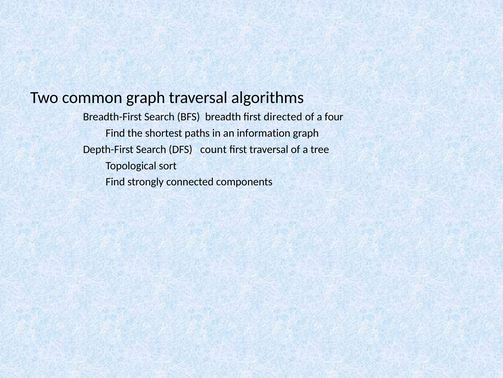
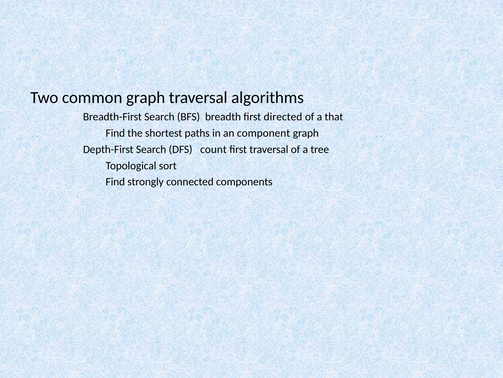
four: four -> that
information: information -> component
